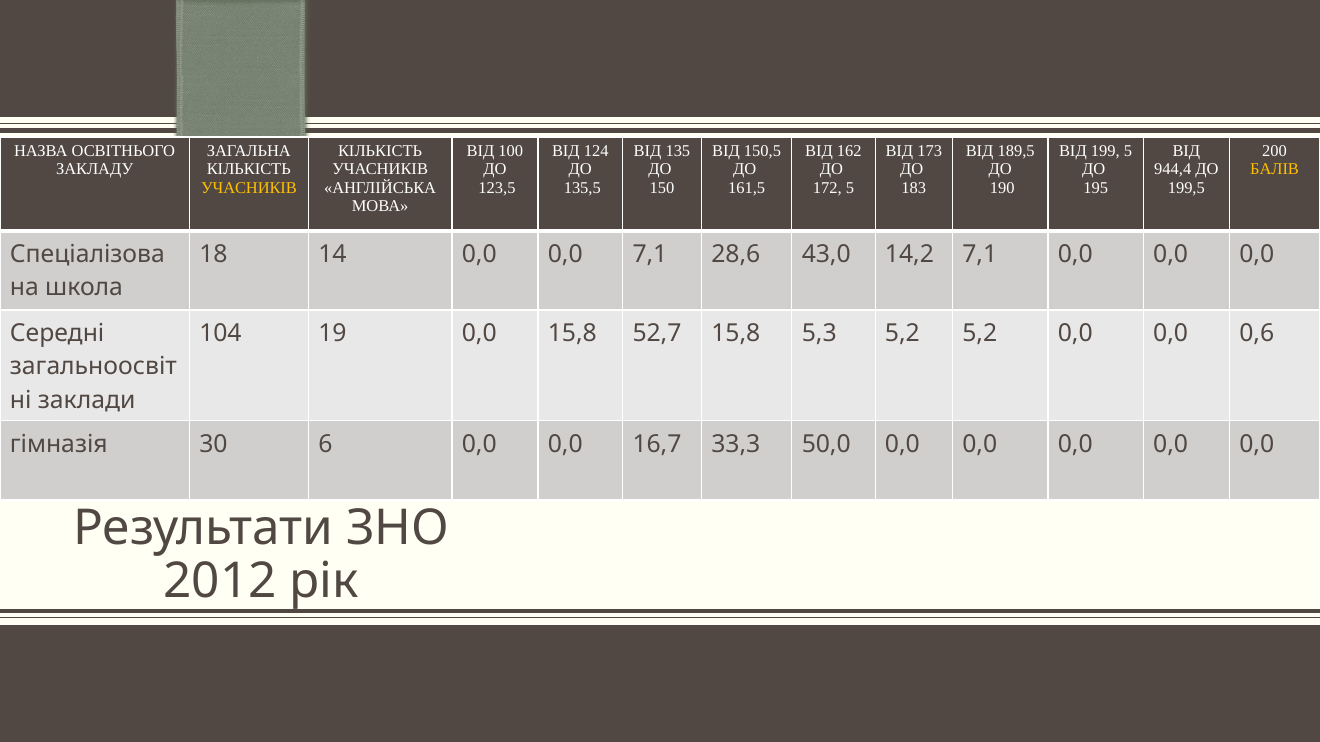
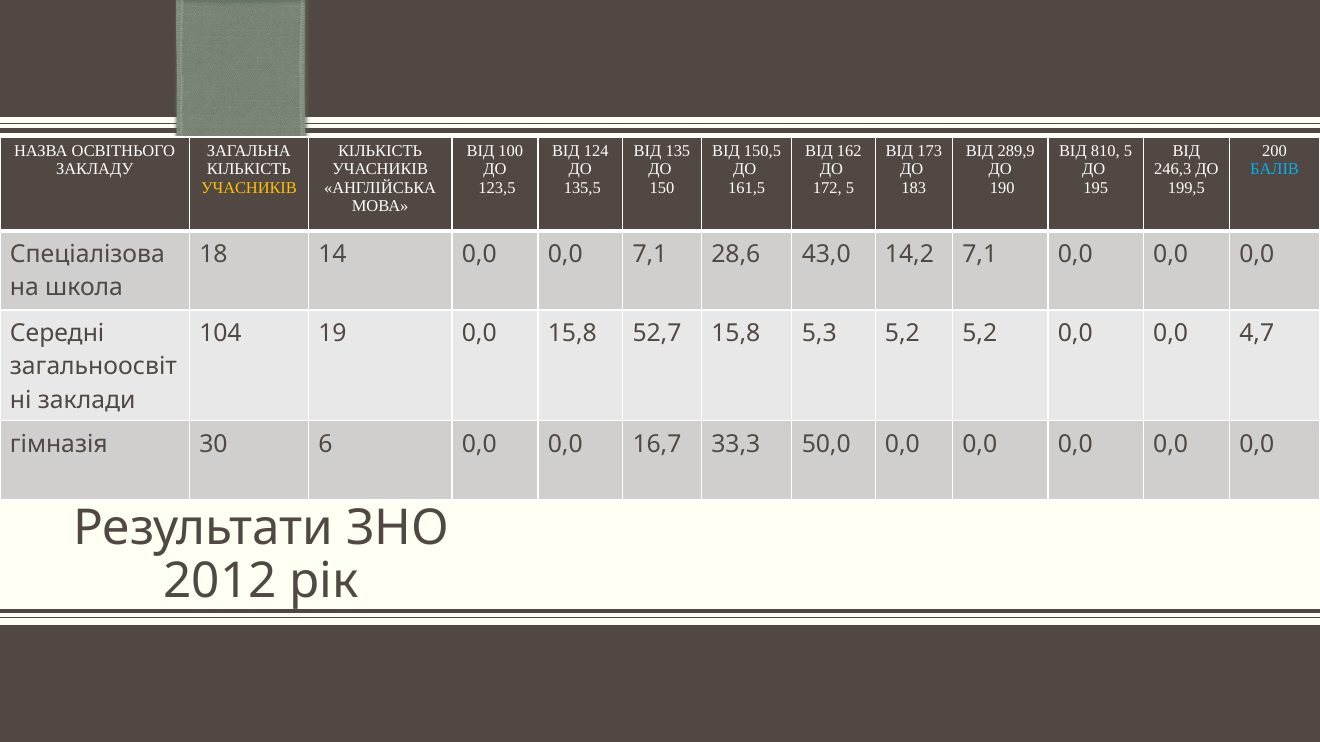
189,5: 189,5 -> 289,9
199: 199 -> 810
944,4: 944,4 -> 246,3
БАЛІВ colour: yellow -> light blue
0,6: 0,6 -> 4,7
